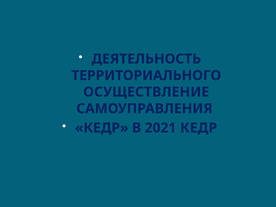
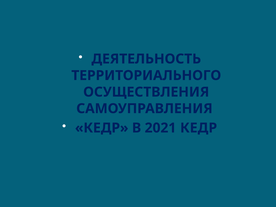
ОСУЩЕСТВЛЕНИЕ: ОСУЩЕСТВЛЕНИЕ -> ОСУЩЕСТВЛЕНИЯ
